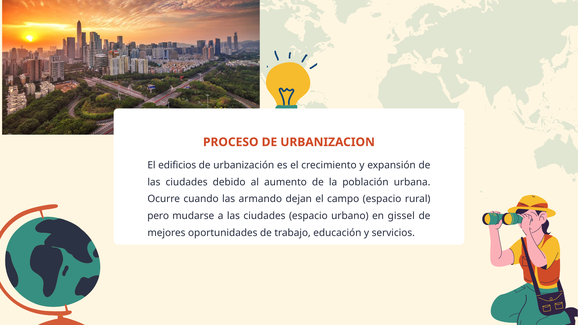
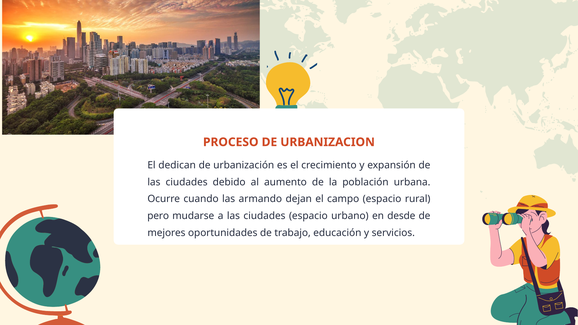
edificios: edificios -> dedican
gissel: gissel -> desde
